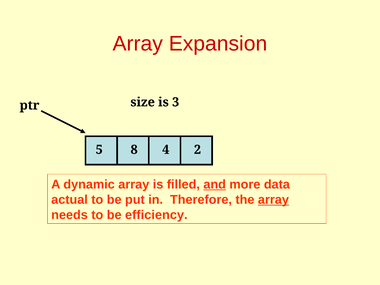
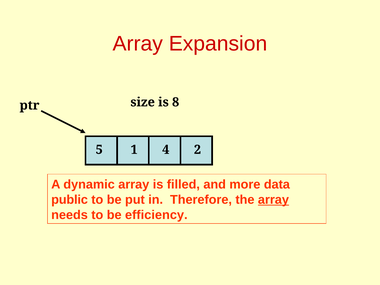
3: 3 -> 8
8: 8 -> 1
and underline: present -> none
actual: actual -> public
